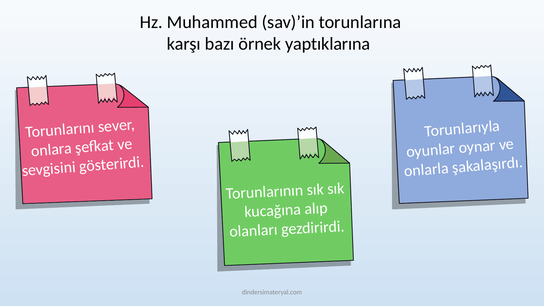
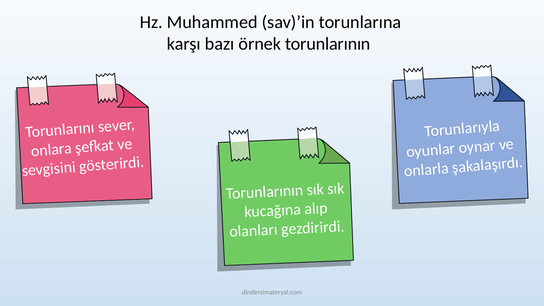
örnek yaptıklarına: yaptıklarına -> torunlarının
